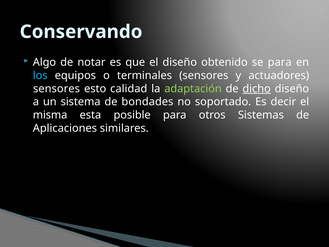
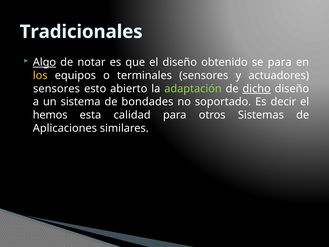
Conservando: Conservando -> Tradicionales
Algo underline: none -> present
los colour: light blue -> yellow
calidad: calidad -> abierto
misma: misma -> hemos
posible: posible -> calidad
